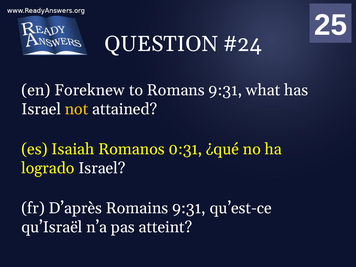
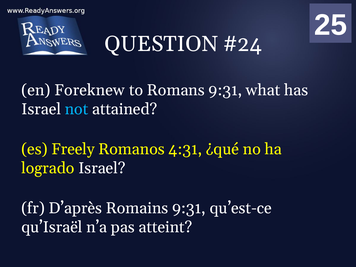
not colour: yellow -> light blue
Isaiah: Isaiah -> Freely
0:31: 0:31 -> 4:31
